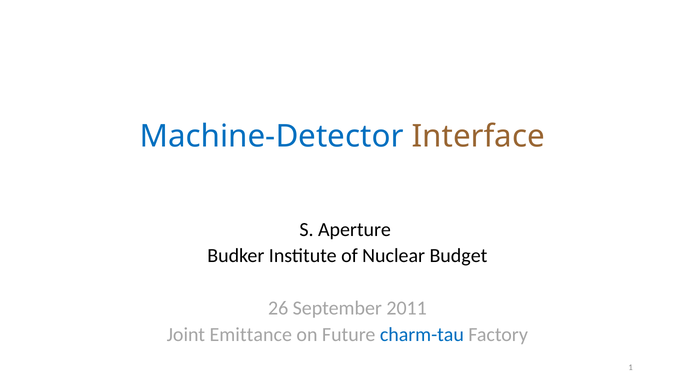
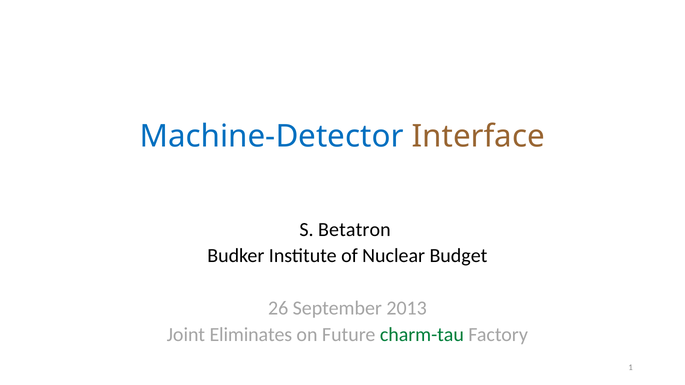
Aperture: Aperture -> Betatron
2011: 2011 -> 2013
Emittance: Emittance -> Eliminates
charm-tau colour: blue -> green
